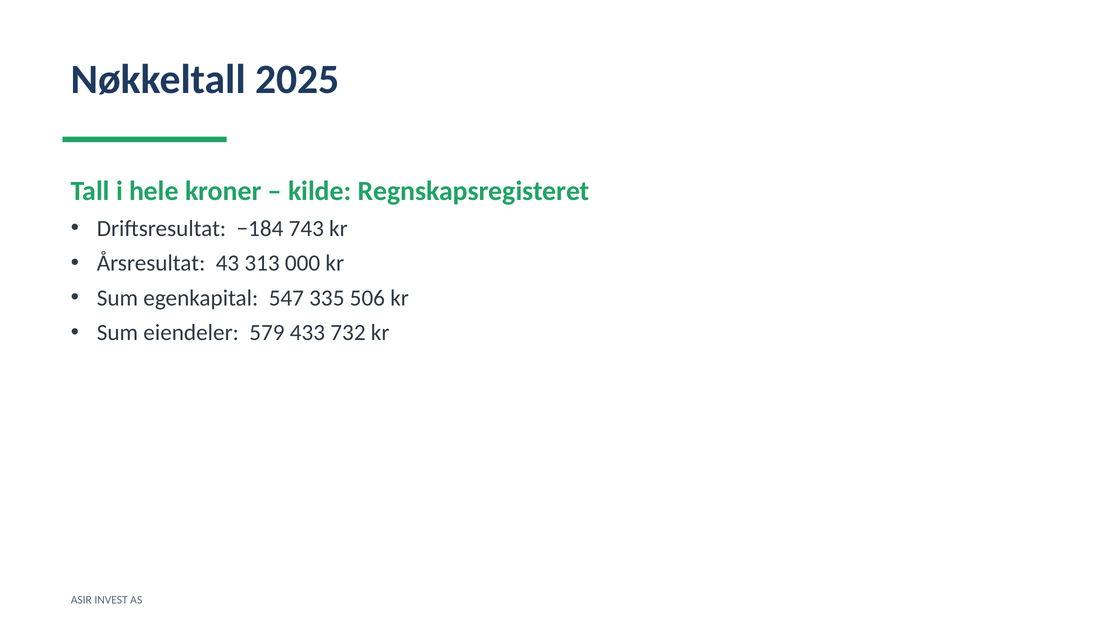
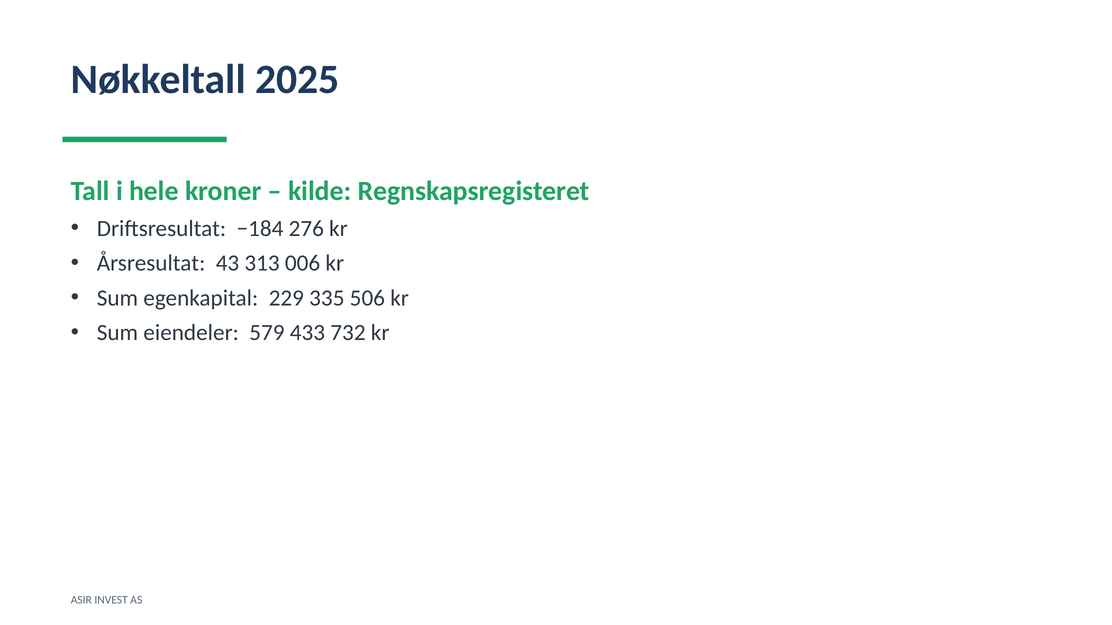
743: 743 -> 276
000: 000 -> 006
547: 547 -> 229
